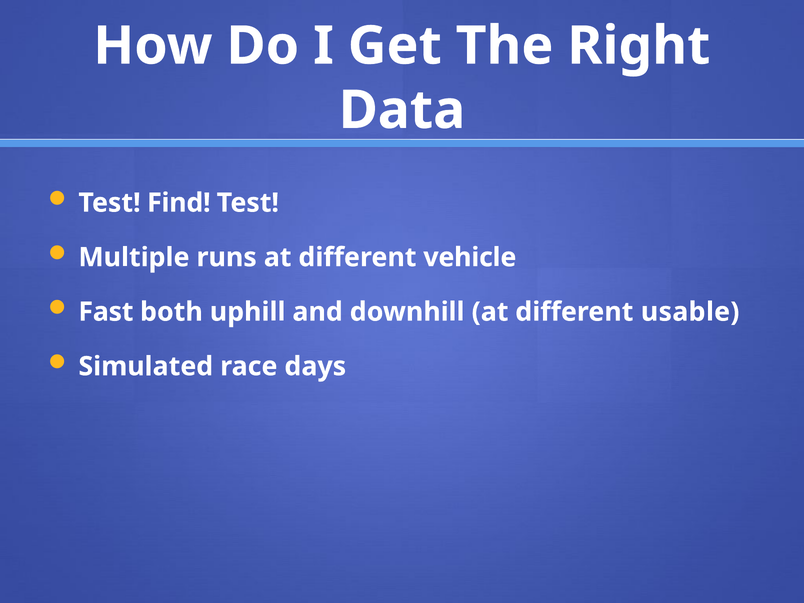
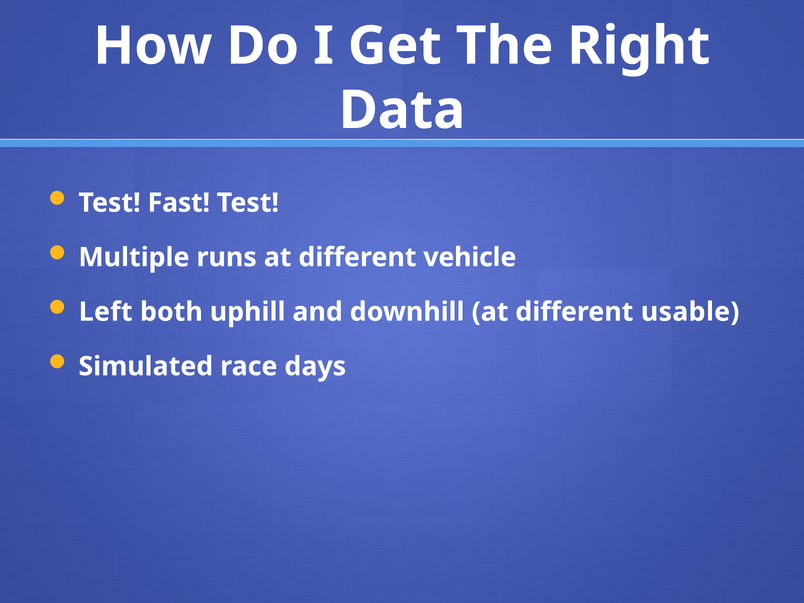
Find: Find -> Fast
Fast: Fast -> Left
